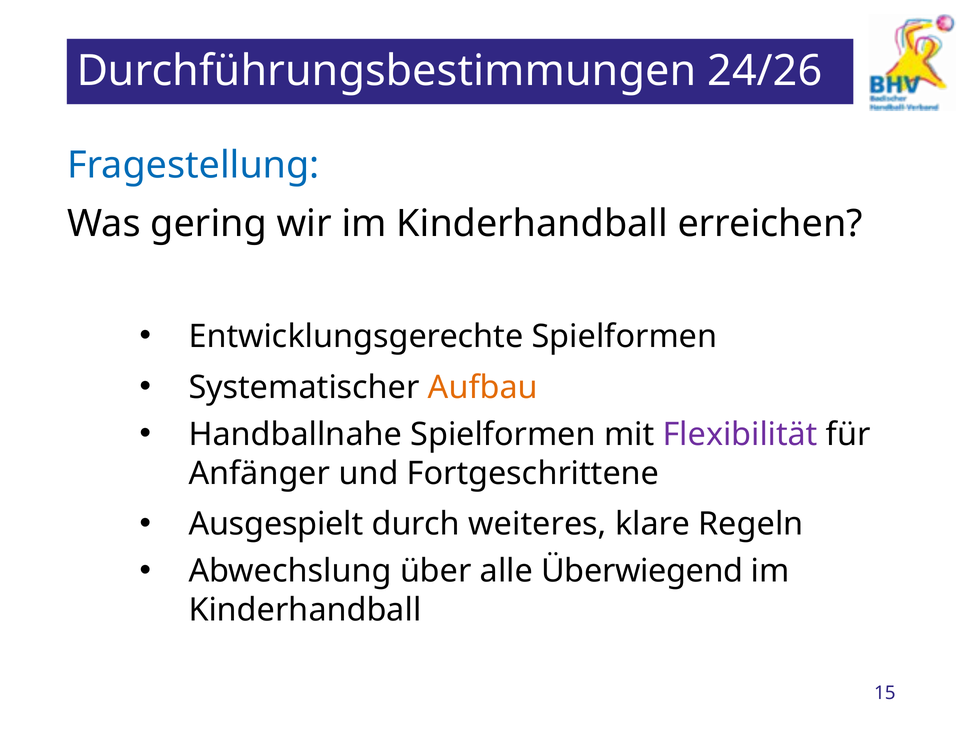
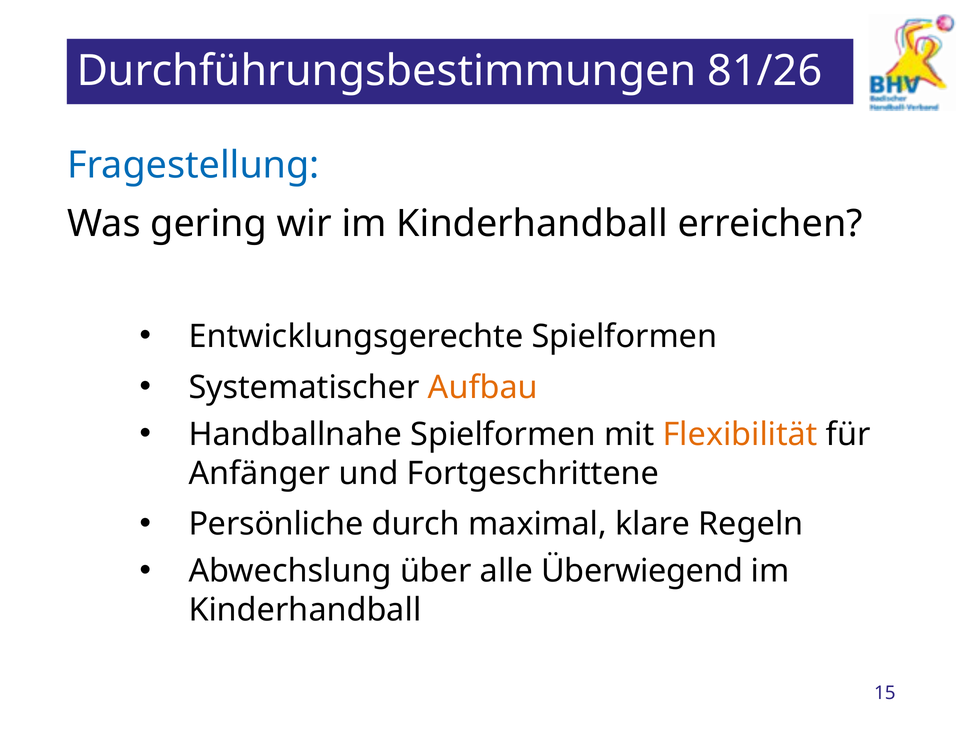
24/26: 24/26 -> 81/26
Flexibilität colour: purple -> orange
Ausgespielt: Ausgespielt -> Persönliche
weiteres: weiteres -> maximal
